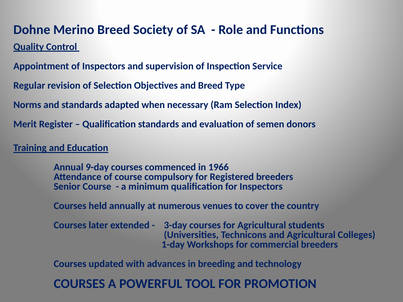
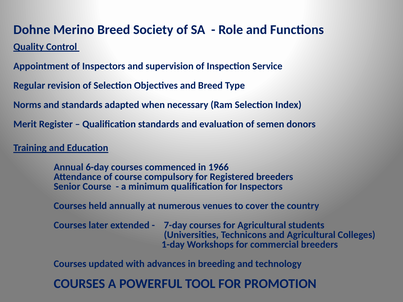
9-day: 9-day -> 6-day
3-day: 3-day -> 7-day
